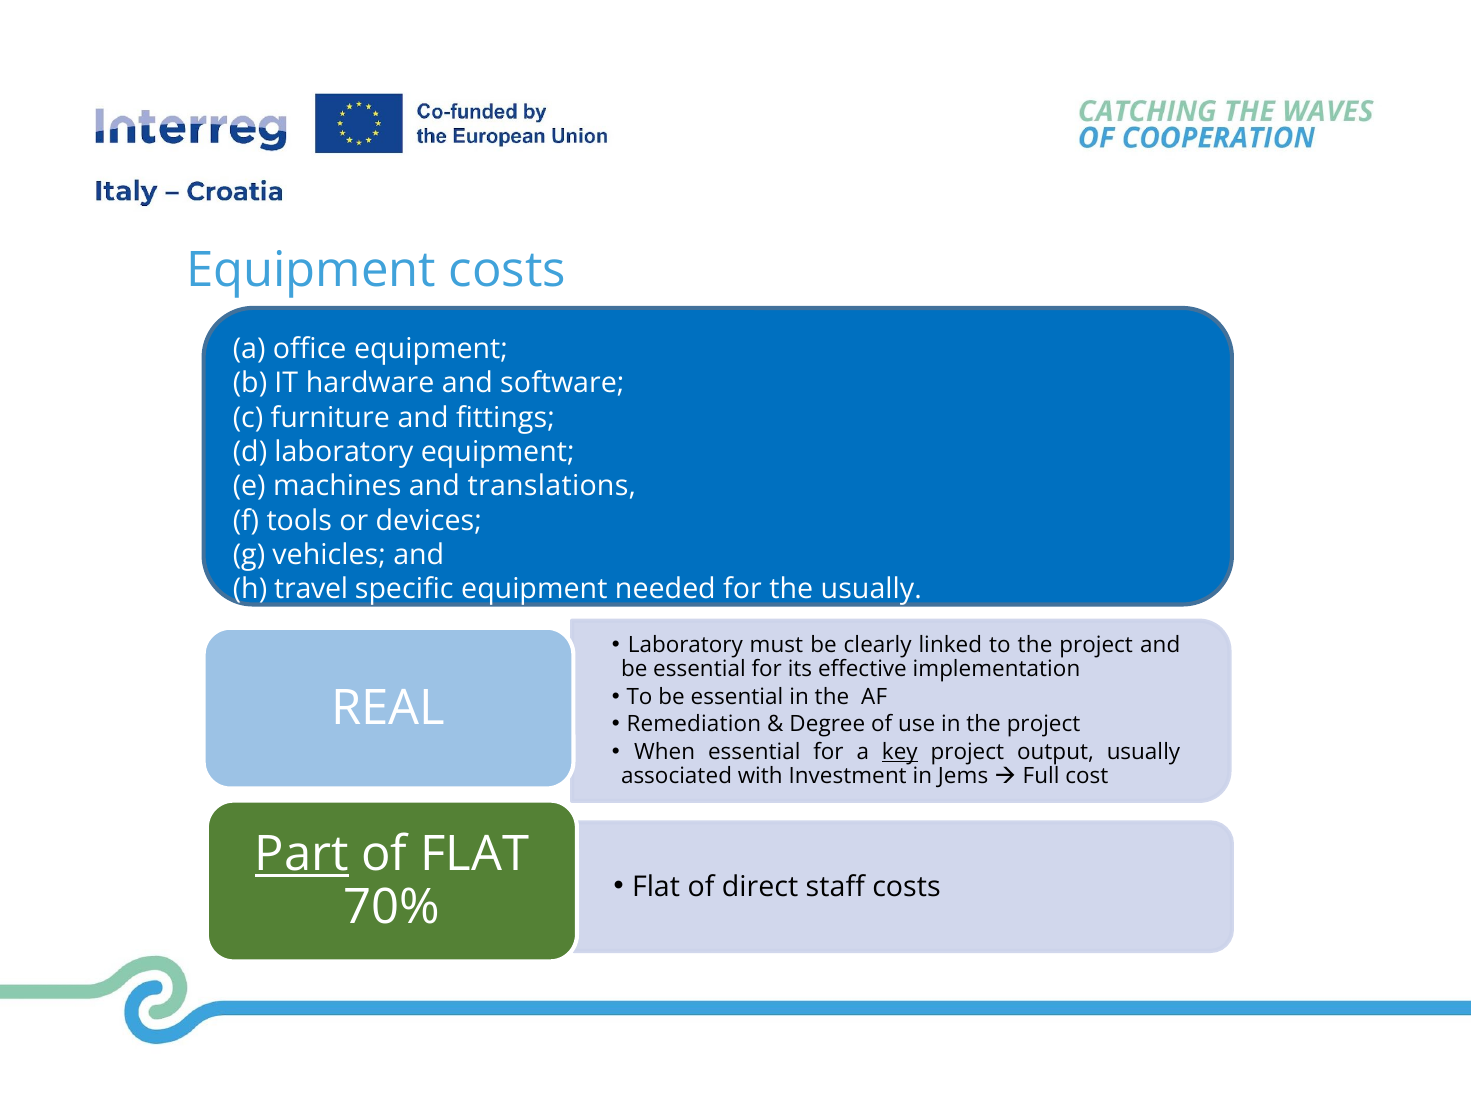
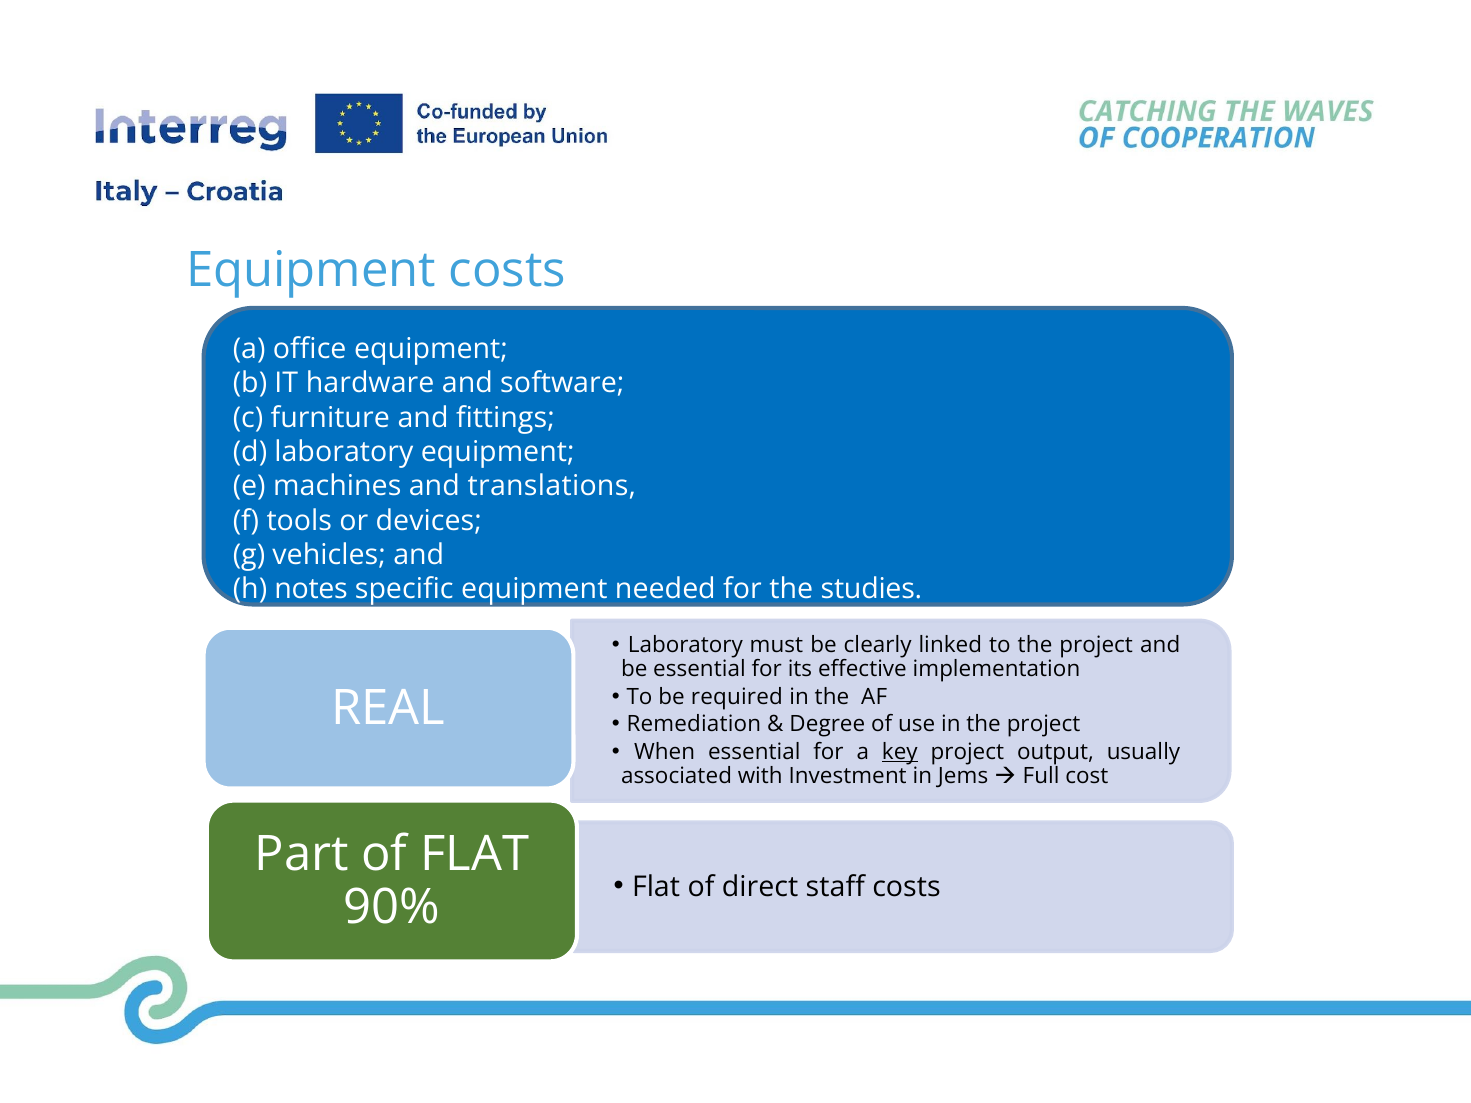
travel: travel -> notes
the usually: usually -> studies
To be essential: essential -> required
Part underline: present -> none
70%: 70% -> 90%
